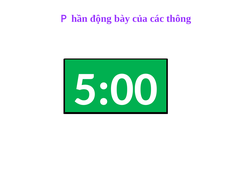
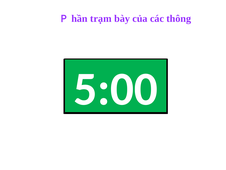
động: động -> trạm
